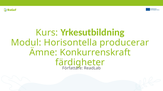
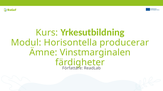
Konkurrenskraft: Konkurrenskraft -> Vinstmarginalen
